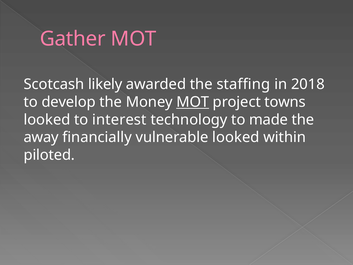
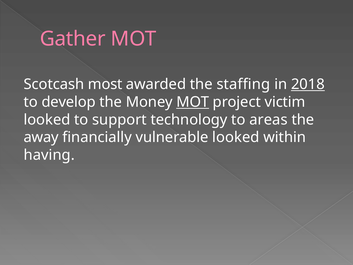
likely: likely -> most
2018 underline: none -> present
towns: towns -> victim
interest: interest -> support
made: made -> areas
piloted: piloted -> having
